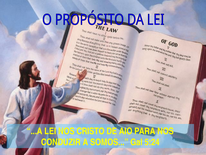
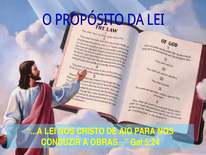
SOMOS: SOMOS -> OBRAS
